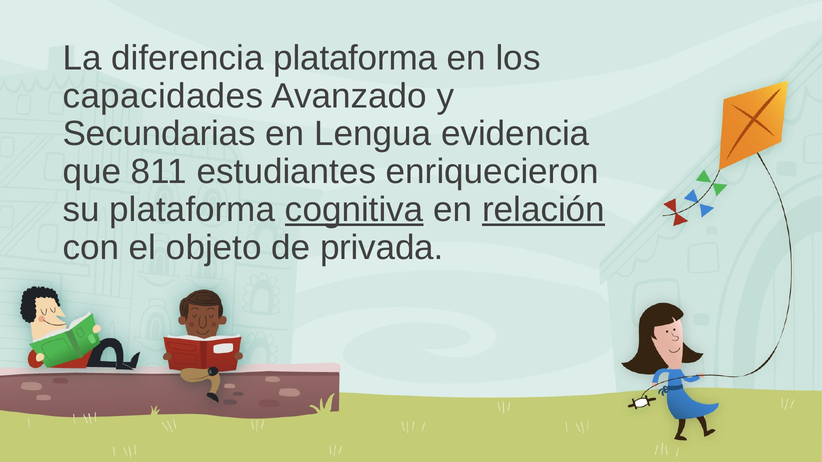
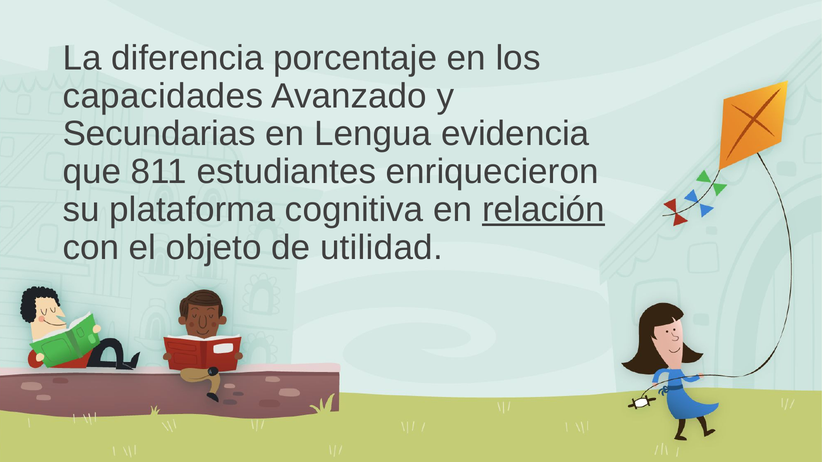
diferencia plataforma: plataforma -> porcentaje
cognitiva underline: present -> none
privada: privada -> utilidad
